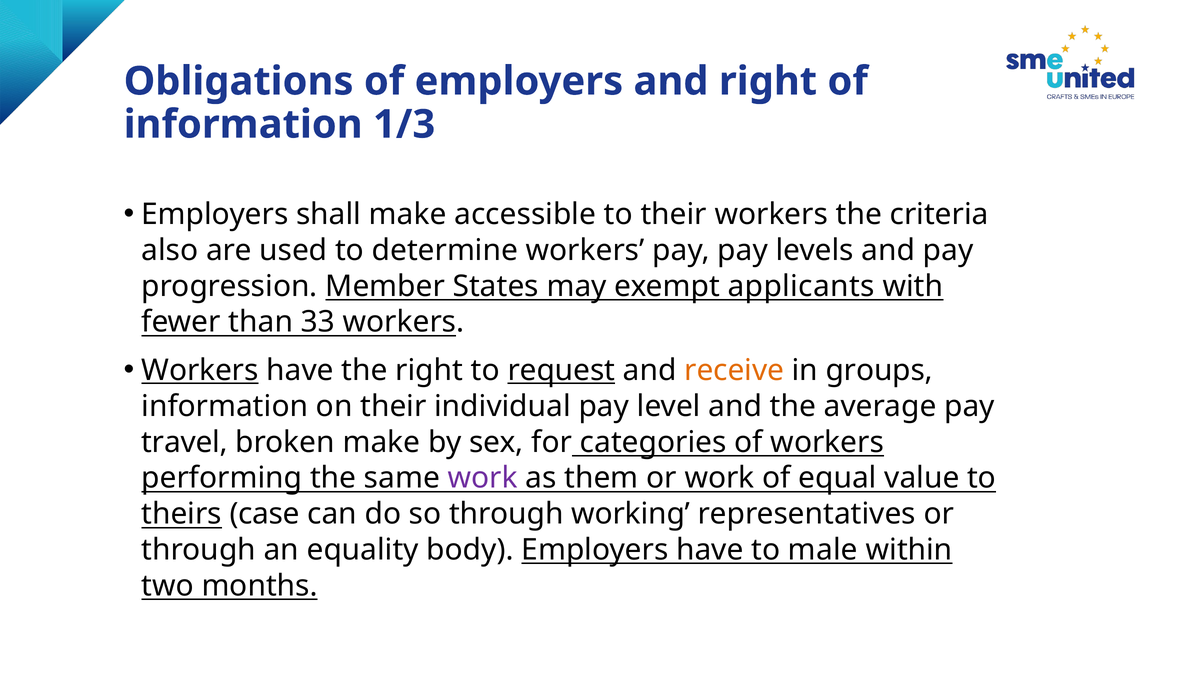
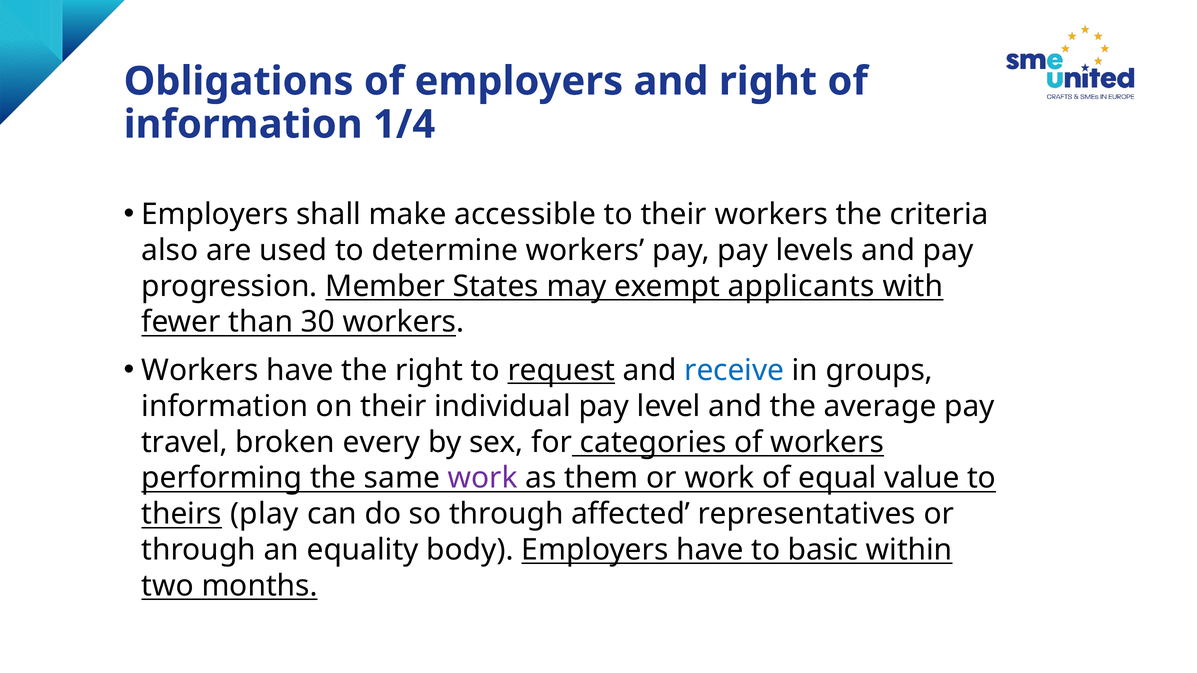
1/3: 1/3 -> 1/4
33: 33 -> 30
Workers at (200, 371) underline: present -> none
receive colour: orange -> blue
broken make: make -> every
case: case -> play
working: working -> affected
male: male -> basic
